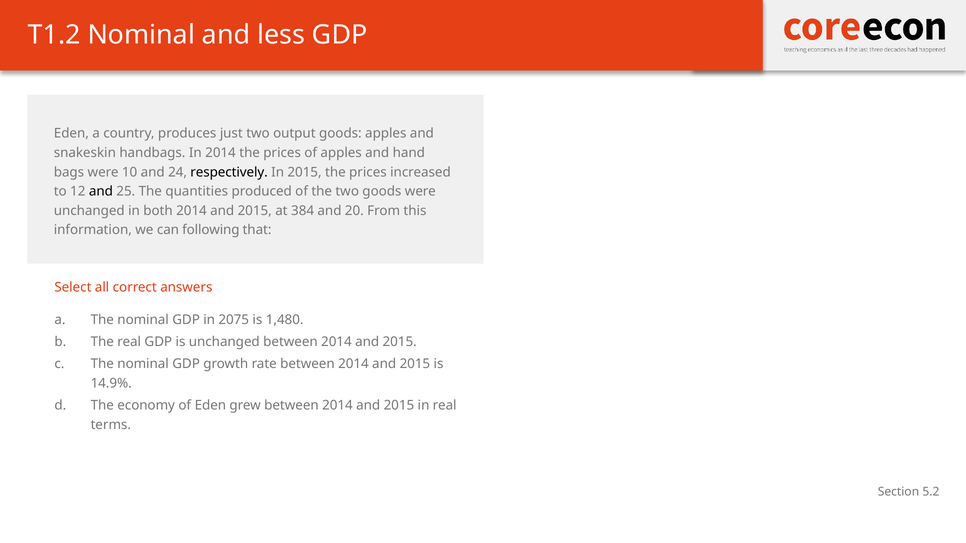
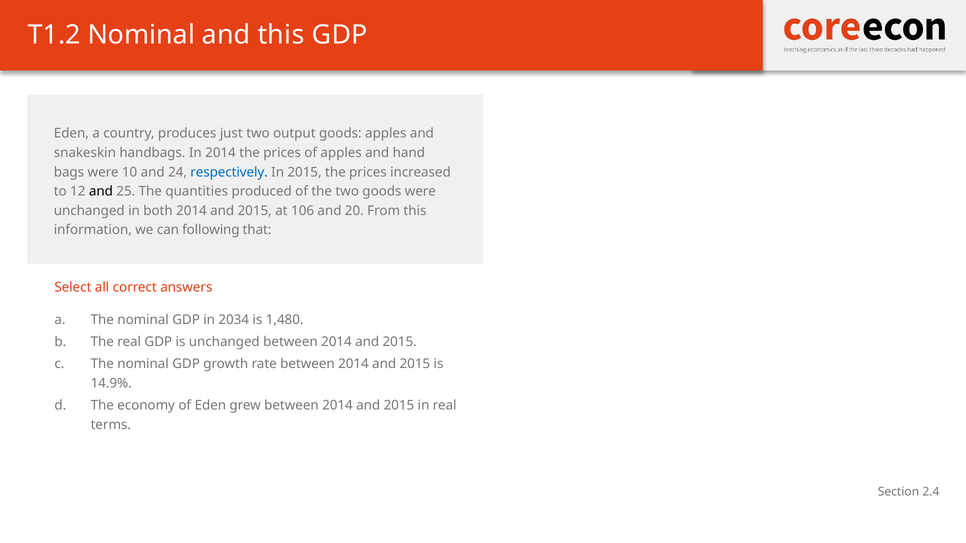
and less: less -> this
respectively colour: black -> blue
384: 384 -> 106
2075: 2075 -> 2034
5.2: 5.2 -> 2.4
